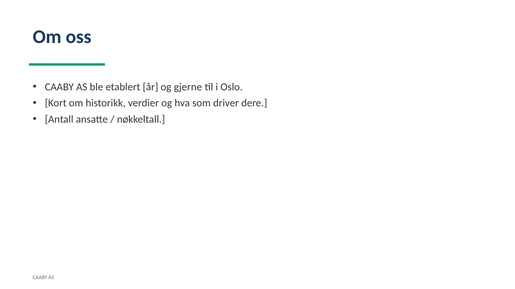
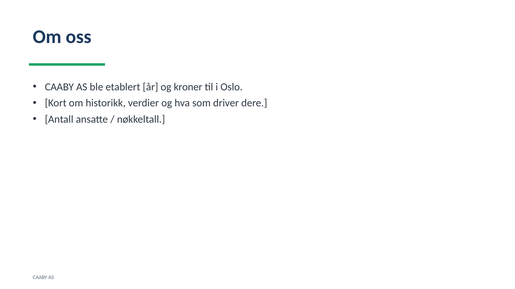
gjerne: gjerne -> kroner
